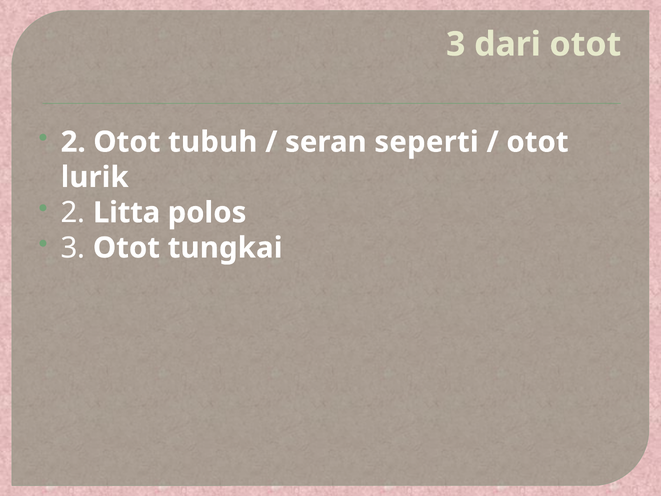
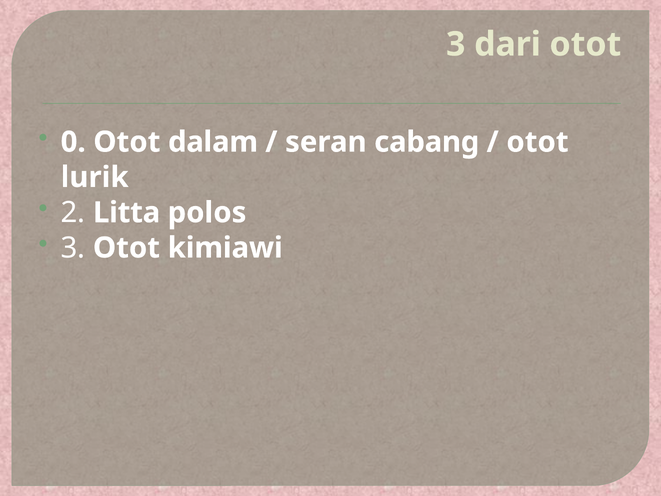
2 at (73, 142): 2 -> 0
tubuh: tubuh -> dalam
seperti: seperti -> cabang
tungkai: tungkai -> kimiawi
